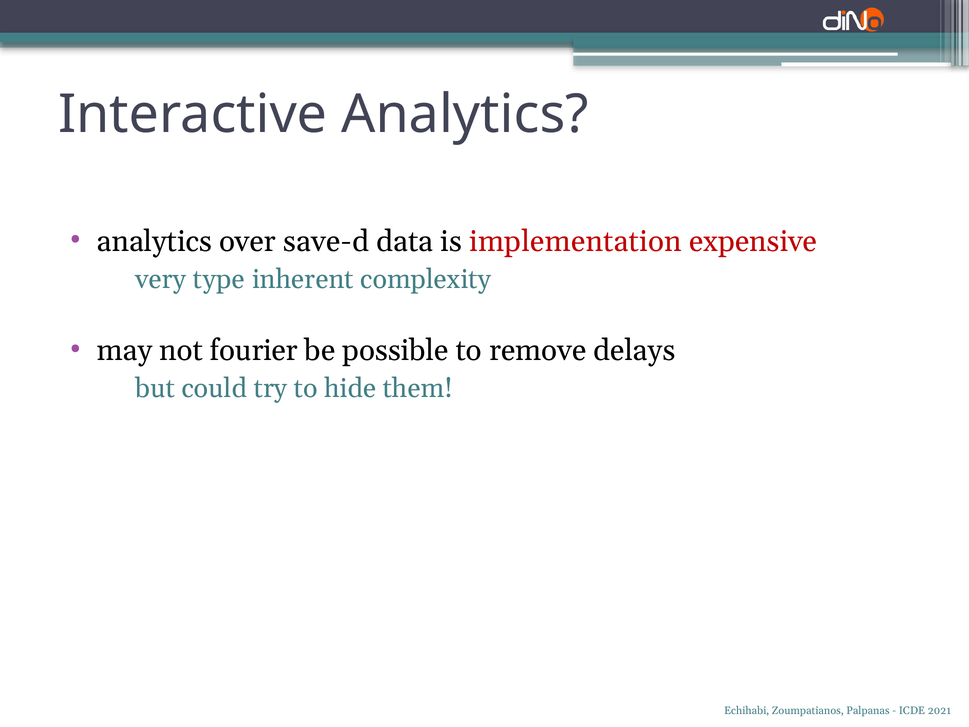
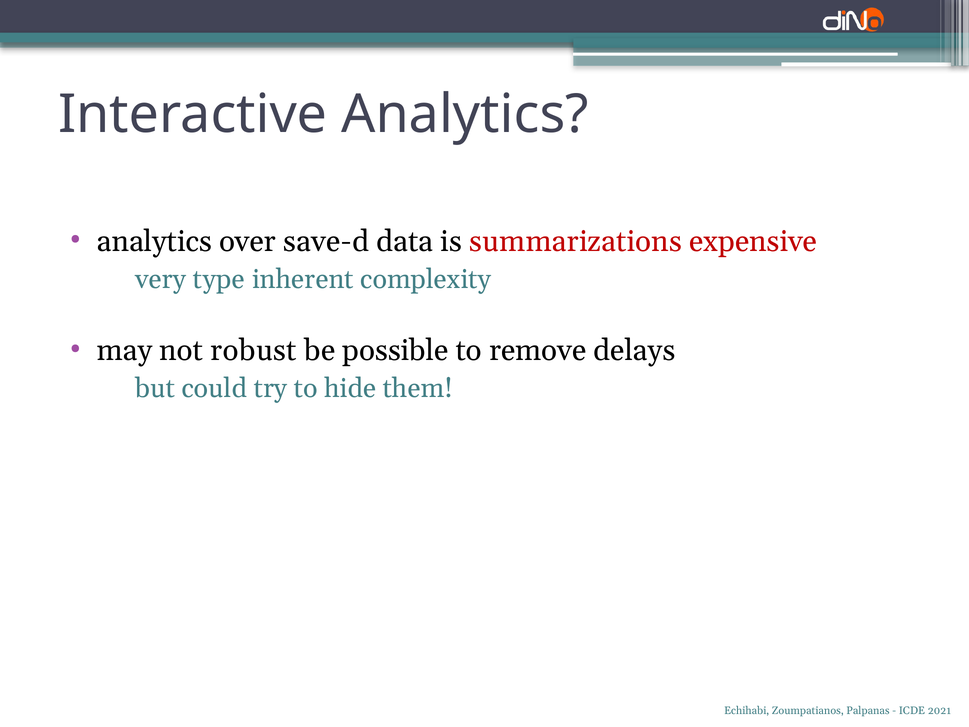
implementation: implementation -> summarizations
fourier: fourier -> robust
